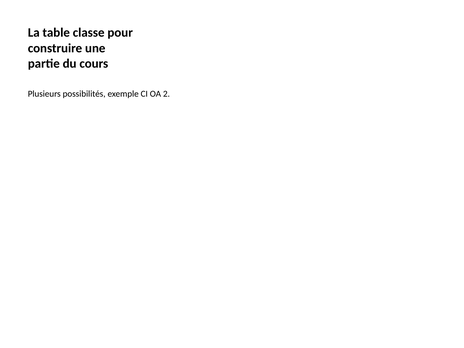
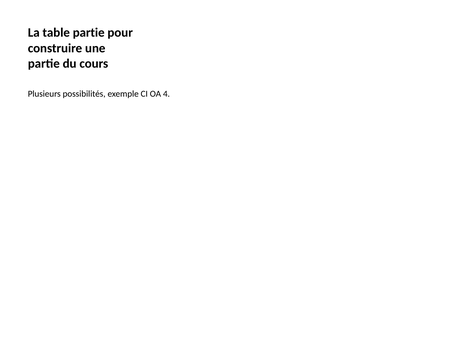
table classe: classe -> partie
2: 2 -> 4
